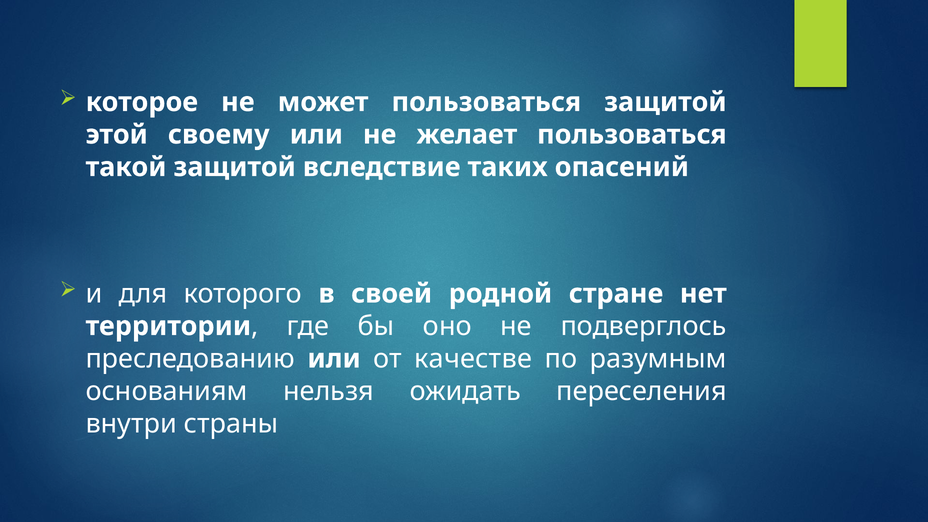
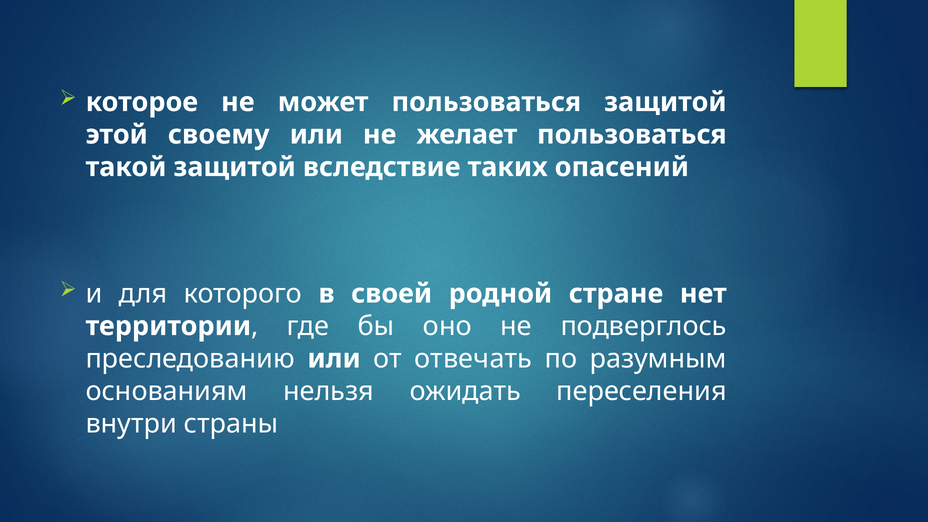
качестве: качестве -> отвечать
